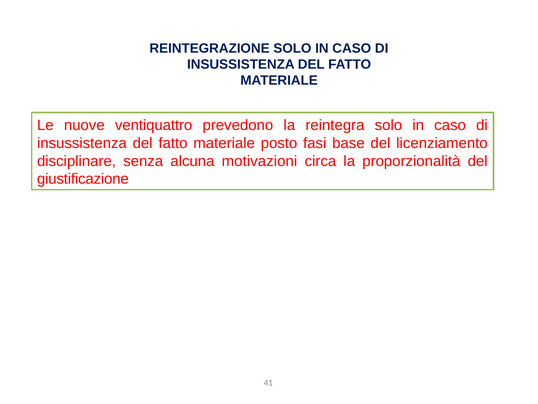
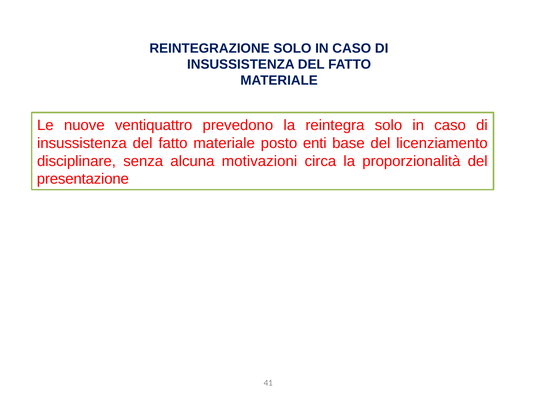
fasi: fasi -> enti
giustificazione: giustificazione -> presentazione
